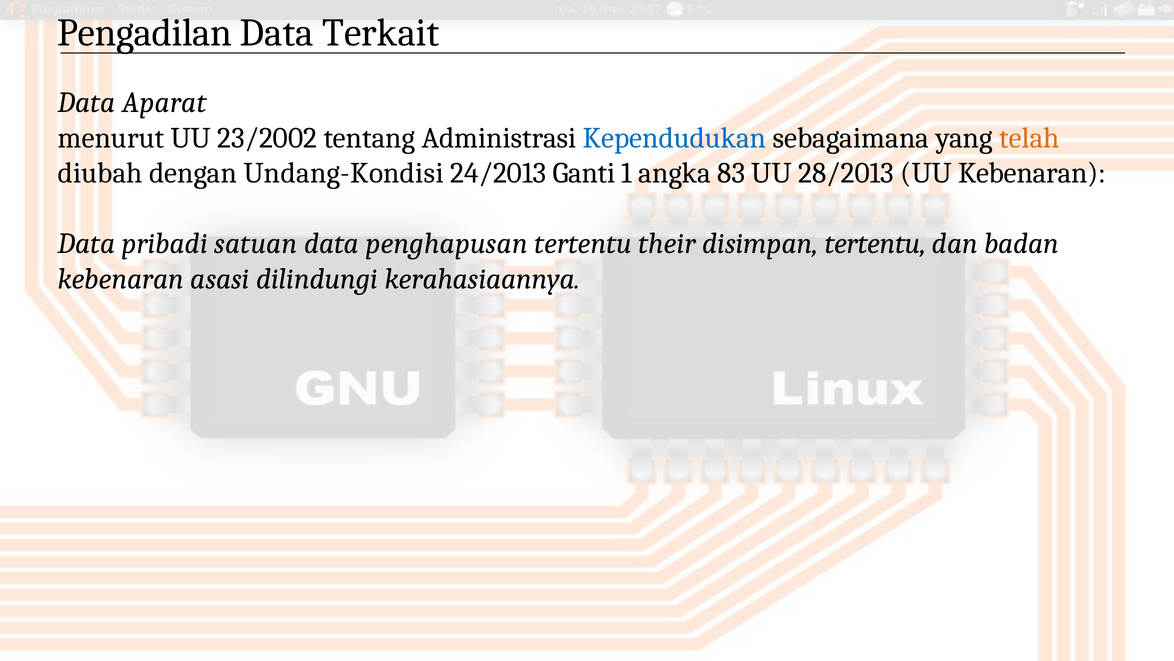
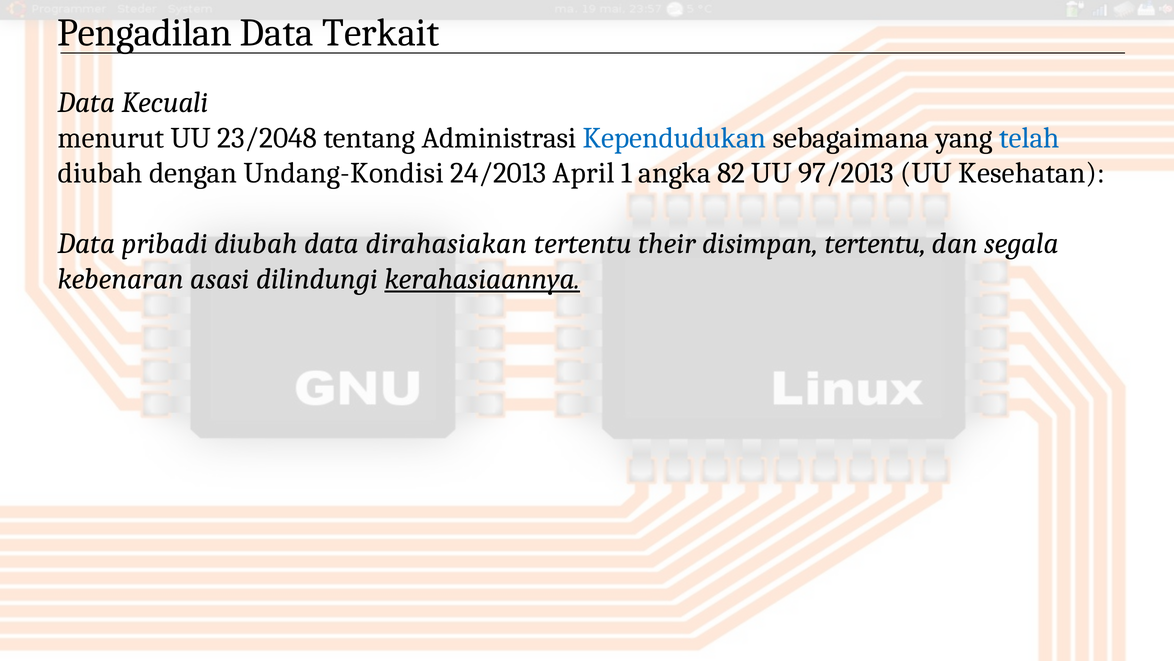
Aparat: Aparat -> Kecuali
23/2002: 23/2002 -> 23/2048
telah colour: orange -> blue
Ganti: Ganti -> April
83: 83 -> 82
28/2013: 28/2013 -> 97/2013
UU Kebenaran: Kebenaran -> Kesehatan
pribadi satuan: satuan -> diubah
penghapusan: penghapusan -> dirahasiakan
badan: badan -> segala
kerahasiaannya underline: none -> present
